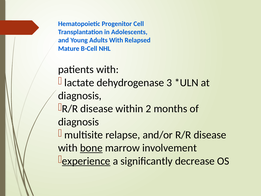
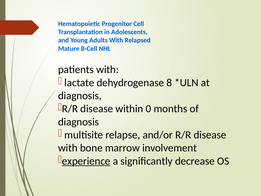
3: 3 -> 8
2: 2 -> 0
bone underline: present -> none
